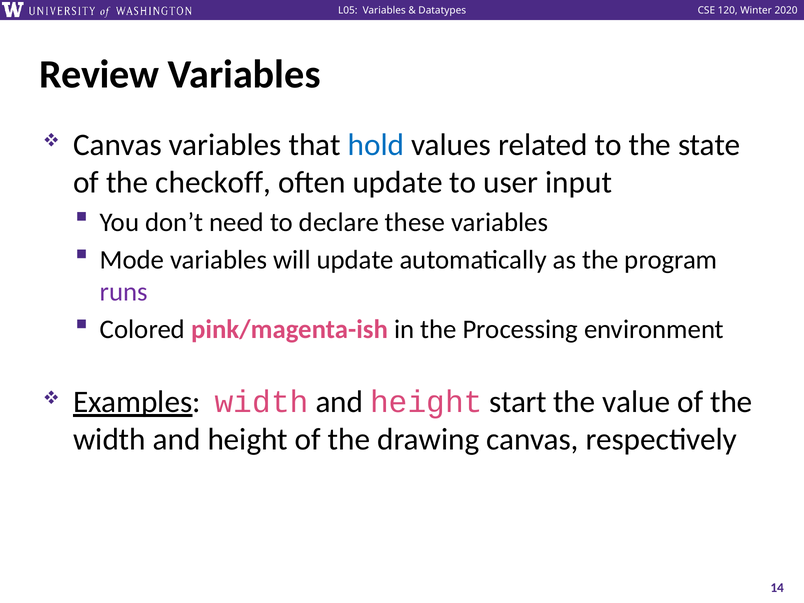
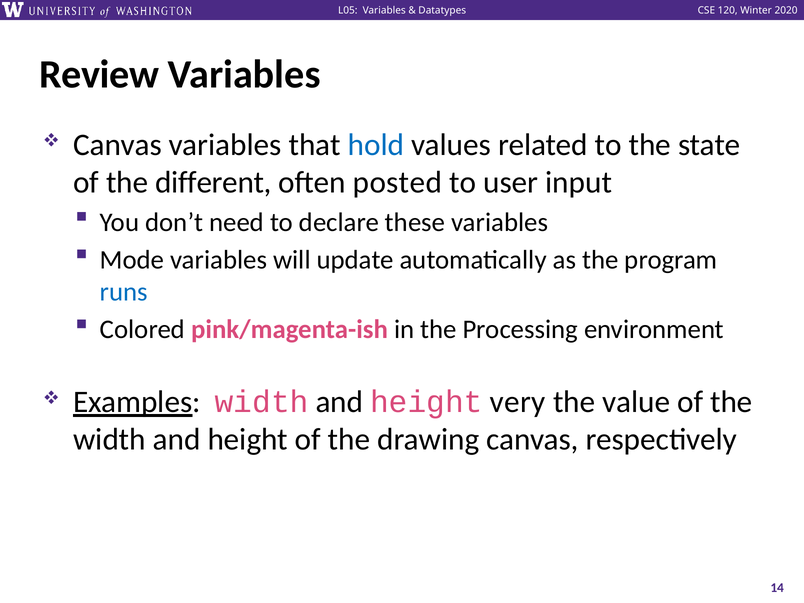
checkoff: checkoff -> different
often update: update -> posted
runs colour: purple -> blue
start: start -> very
